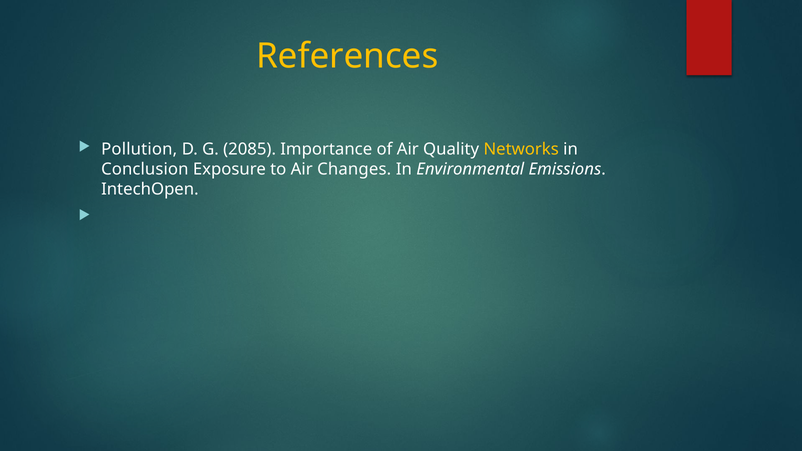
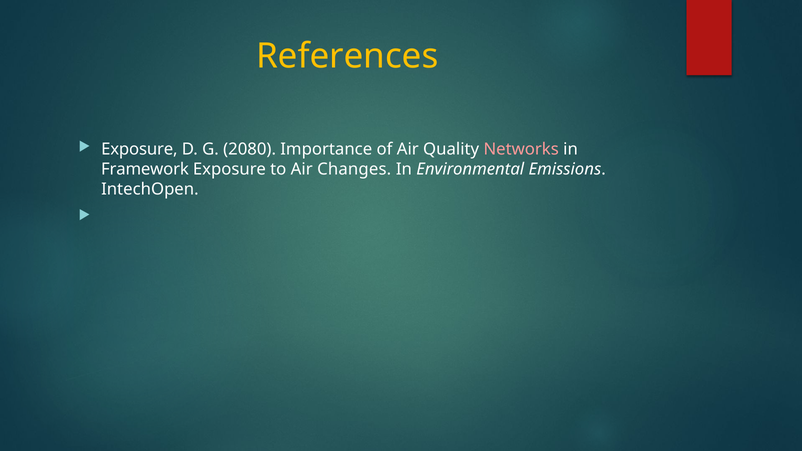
Pollution at (139, 149): Pollution -> Exposure
2085: 2085 -> 2080
Networks colour: yellow -> pink
Conclusion: Conclusion -> Framework
